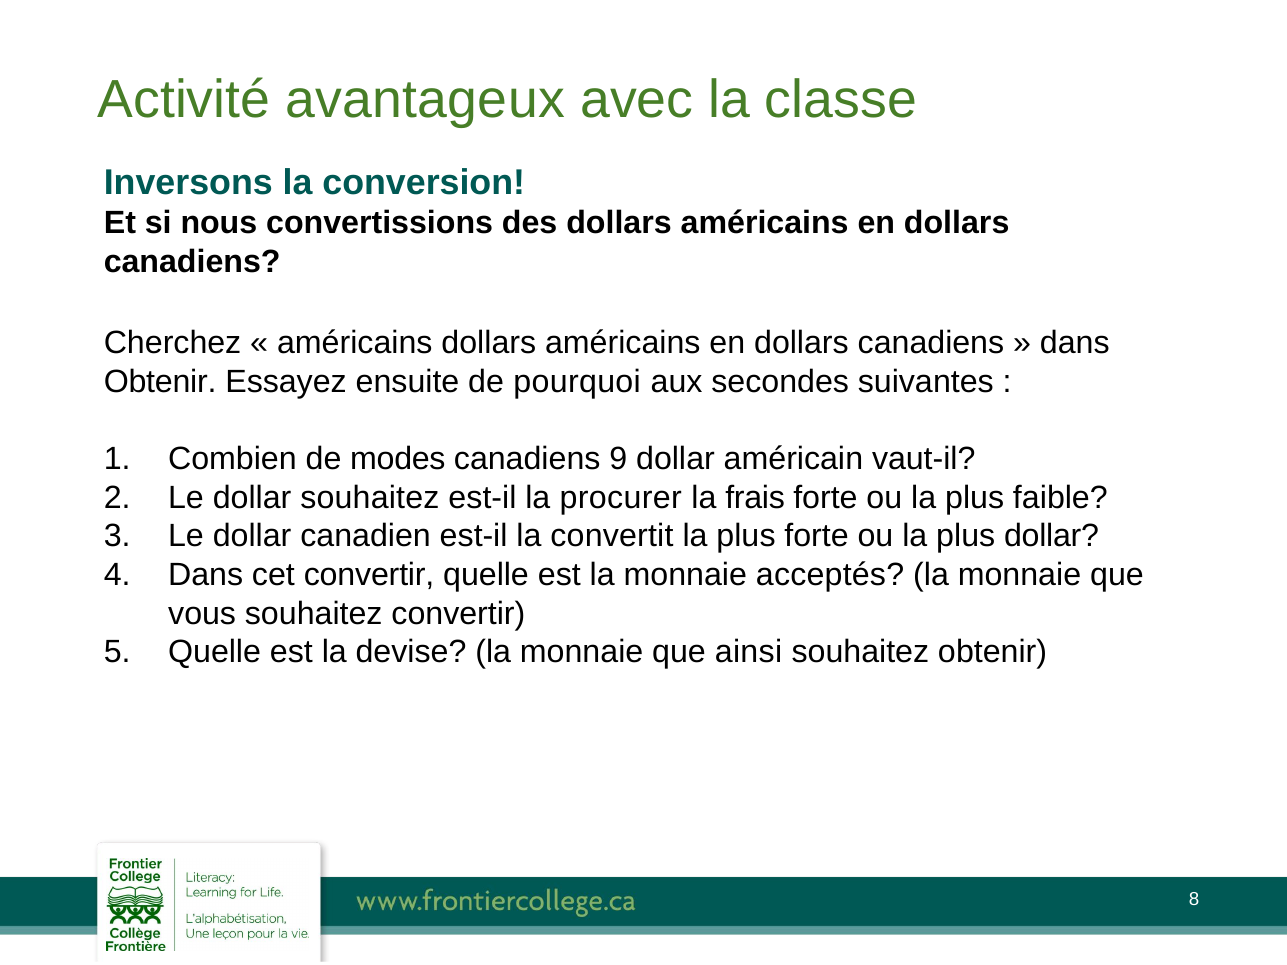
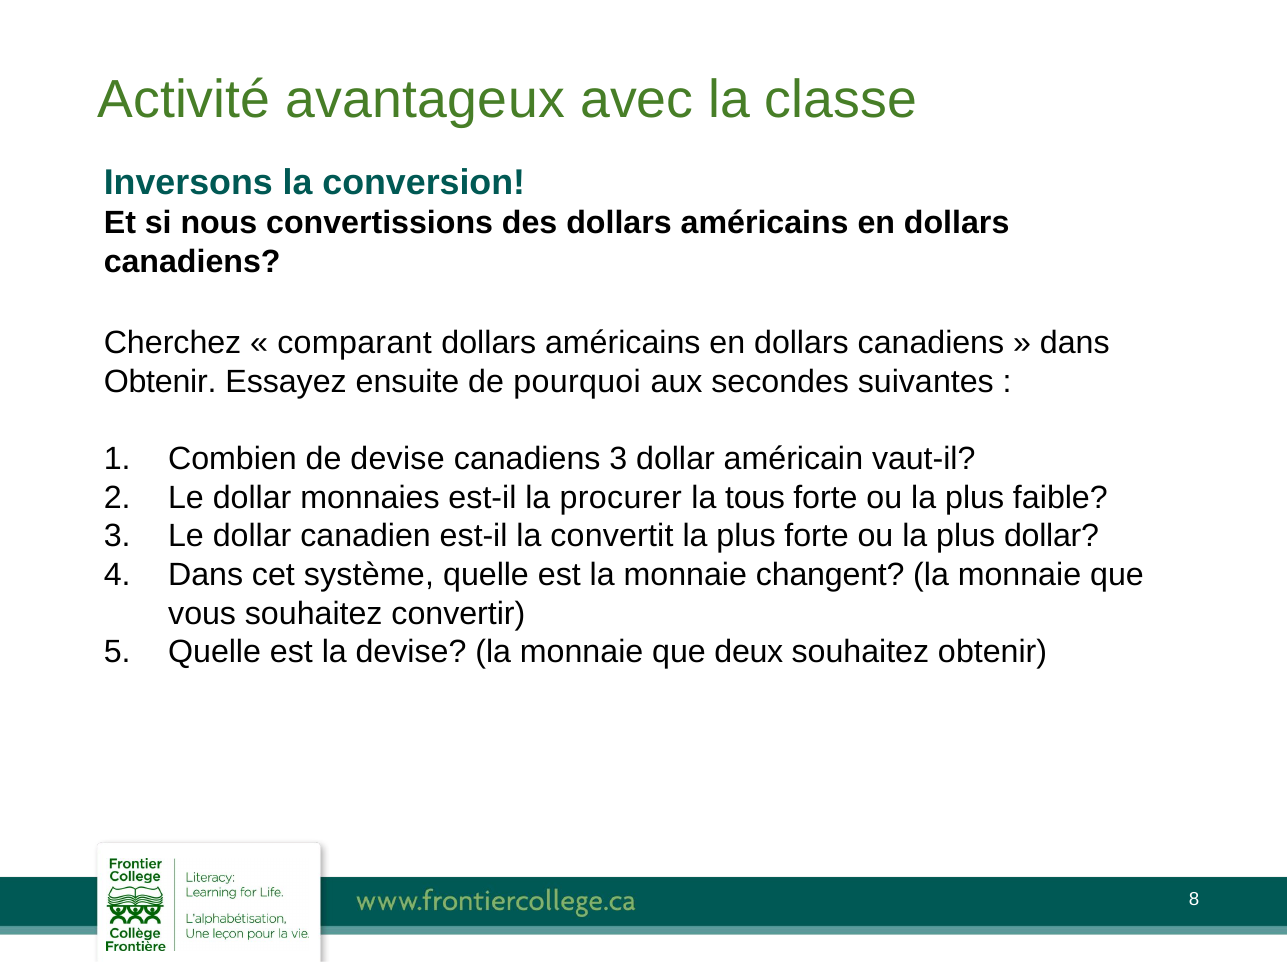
américains at (355, 343): américains -> comparant
de modes: modes -> devise
canadiens 9: 9 -> 3
dollar souhaitez: souhaitez -> monnaies
frais: frais -> tous
cet convertir: convertir -> système
acceptés: acceptés -> changent
ainsi: ainsi -> deux
